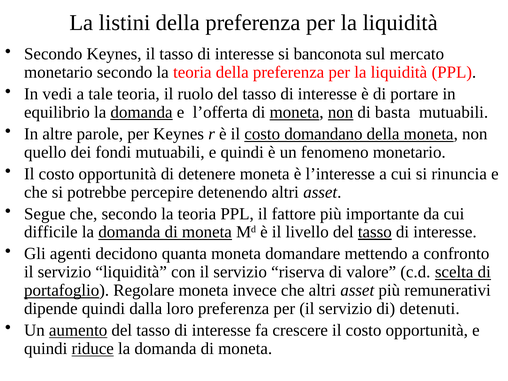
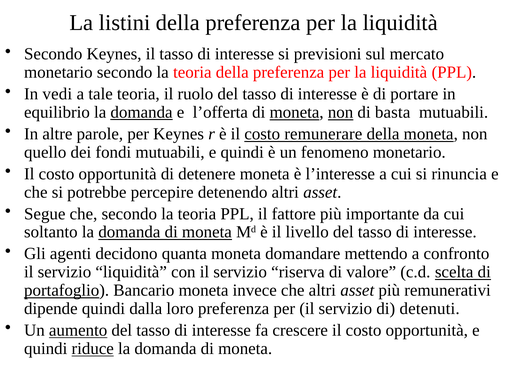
banconota: banconota -> previsioni
domandano: domandano -> remunerare
difficile: difficile -> soltanto
tasso at (375, 232) underline: present -> none
Regolare: Regolare -> Bancario
